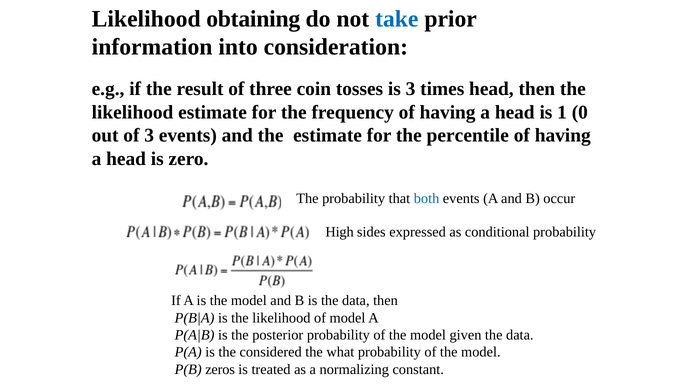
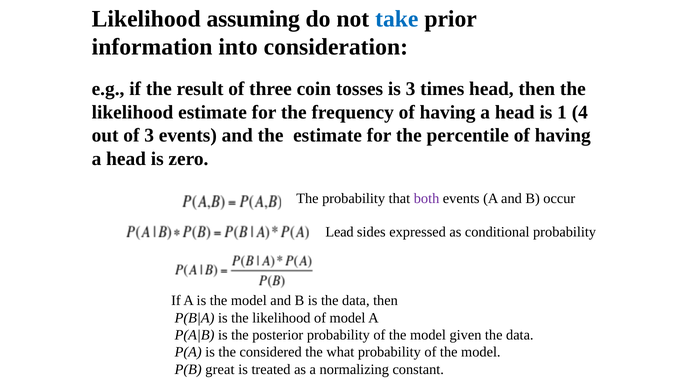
obtaining: obtaining -> assuming
0: 0 -> 4
both colour: blue -> purple
High: High -> Lead
zeros: zeros -> great
